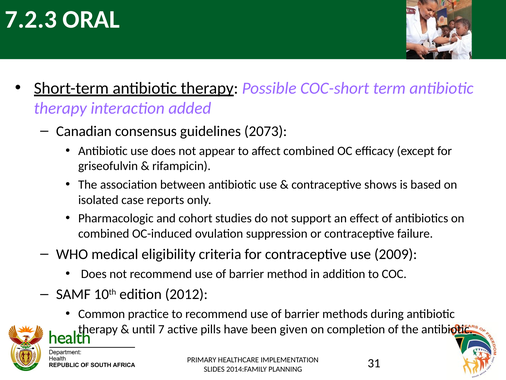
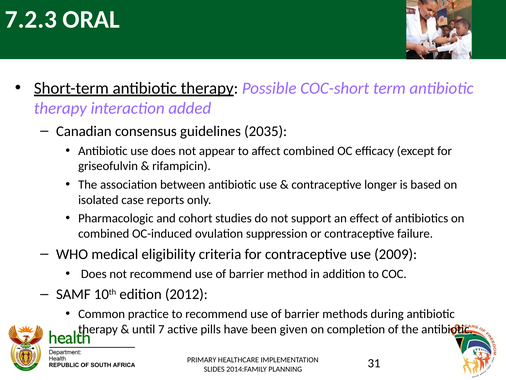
2073: 2073 -> 2035
shows: shows -> longer
